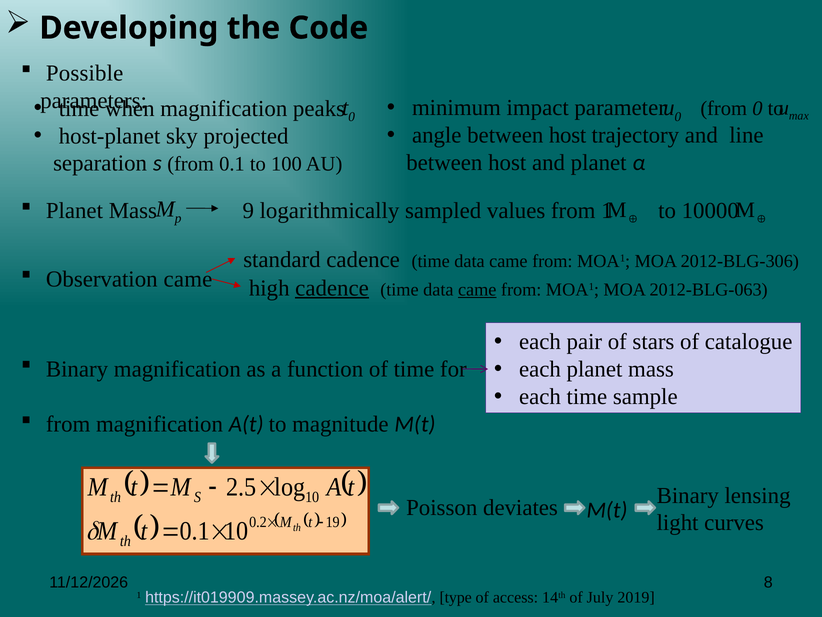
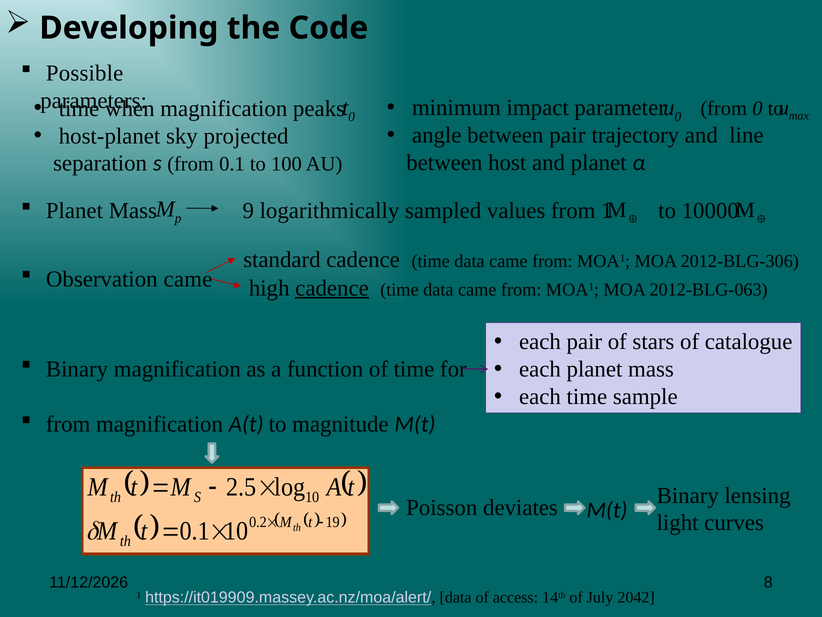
angle between host: host -> pair
came at (477, 289) underline: present -> none
https://it019909.massey.ac.nz/moa/alert/ type: type -> data
2019: 2019 -> 2042
